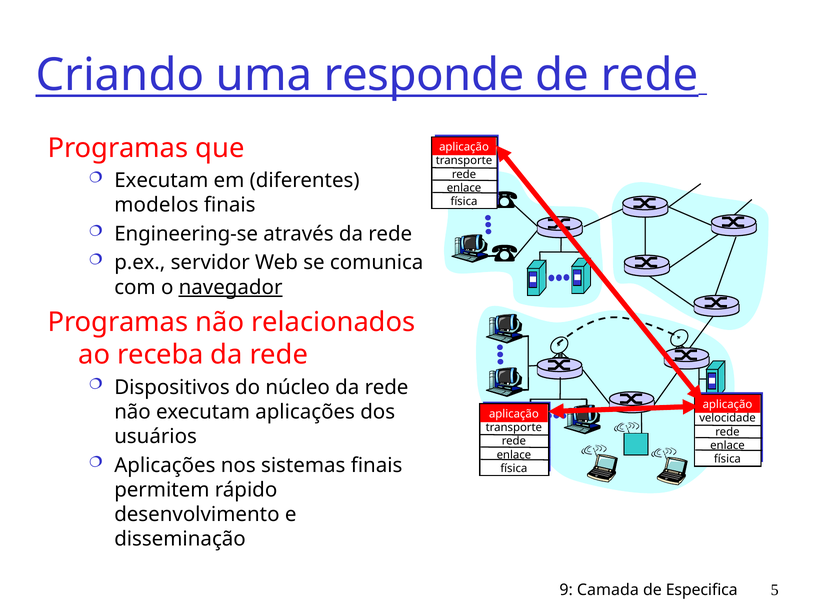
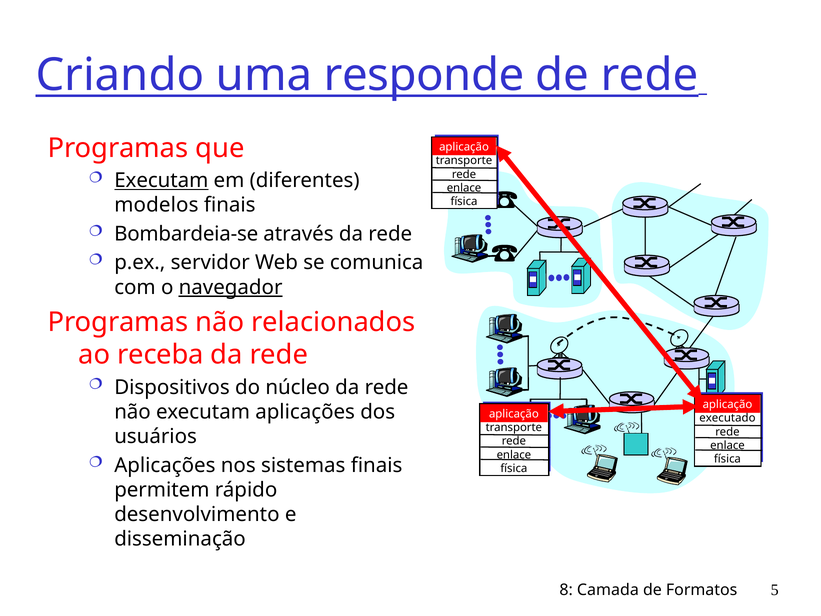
Executam at (161, 181) underline: none -> present
Engineering-se: Engineering-se -> Bombardeia-se
velocidade: velocidade -> executado
9: 9 -> 8
Especifica: Especifica -> Formatos
